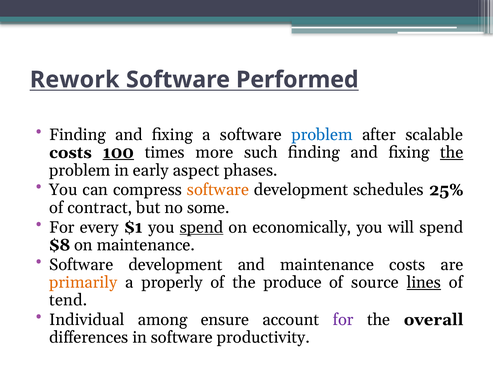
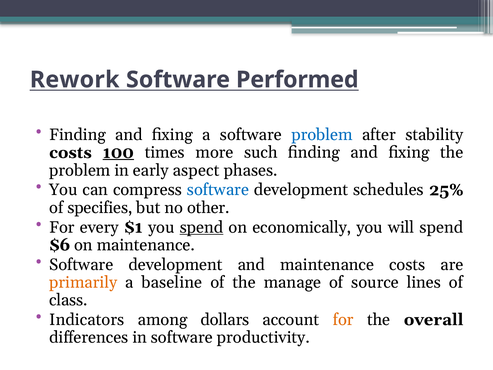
scalable: scalable -> stability
the at (452, 152) underline: present -> none
software at (218, 190) colour: orange -> blue
contract: contract -> specifies
some: some -> other
$8: $8 -> $6
properly: properly -> baseline
produce: produce -> manage
lines underline: present -> none
tend: tend -> class
Individual: Individual -> Indicators
ensure: ensure -> dollars
for at (343, 319) colour: purple -> orange
